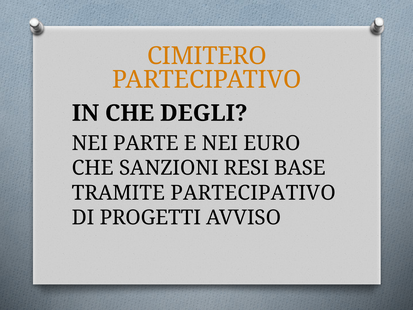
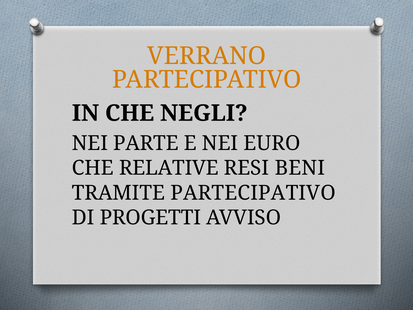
CIMITERO: CIMITERO -> VERRANO
DEGLI: DEGLI -> NEGLI
SANZIONI: SANZIONI -> RELATIVE
BASE: BASE -> BENI
